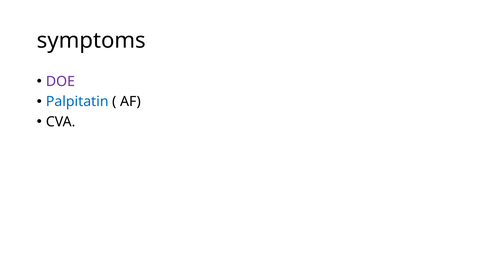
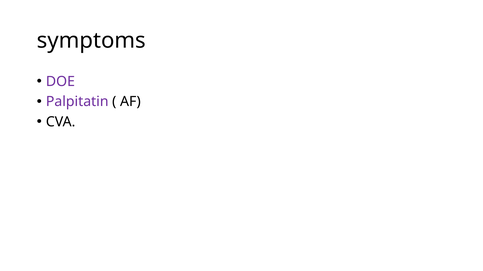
Palpitatin colour: blue -> purple
